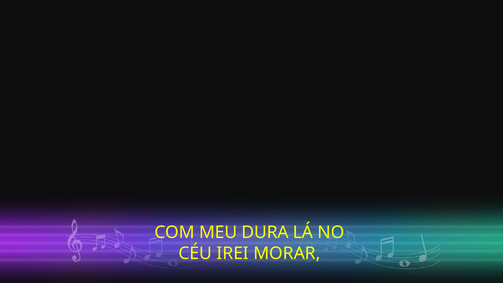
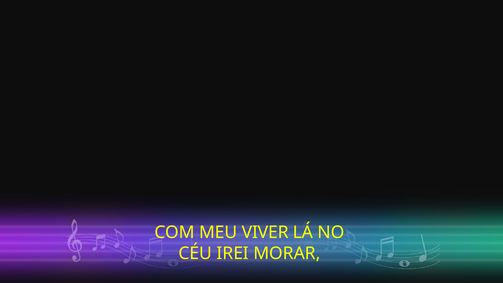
DURA: DURA -> VIVER
